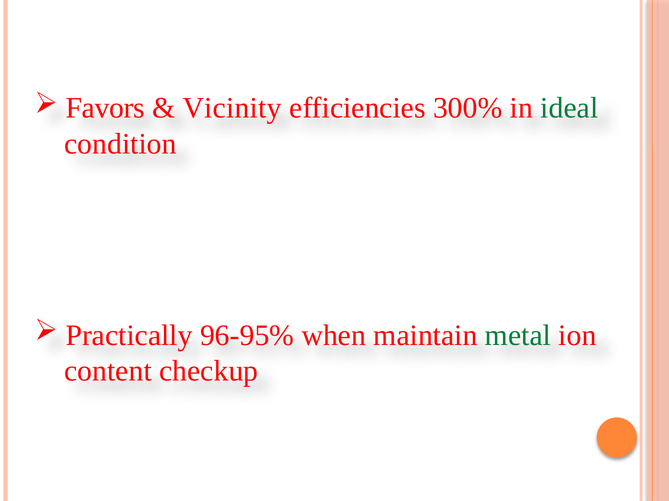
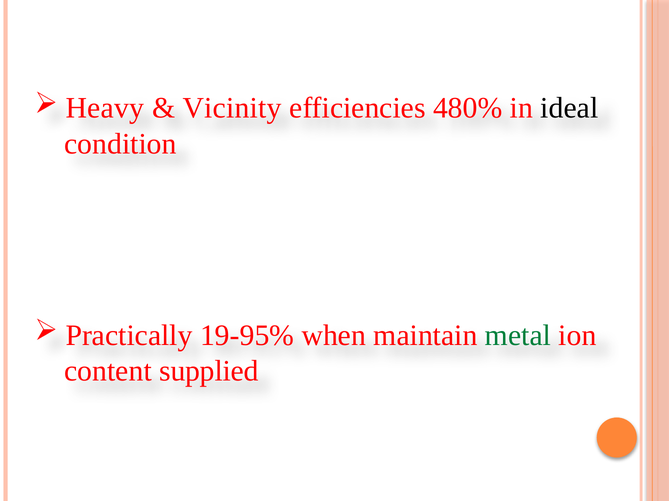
Favors: Favors -> Heavy
300%: 300% -> 480%
ideal colour: green -> black
96-95%: 96-95% -> 19-95%
checkup: checkup -> supplied
